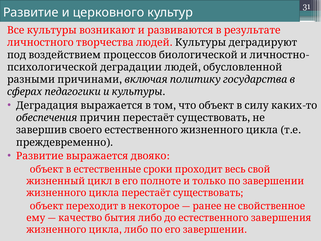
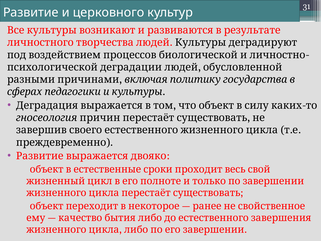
обеспечения: обеспечения -> гносеология
